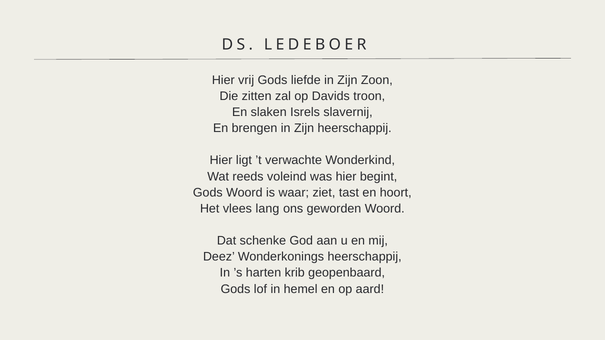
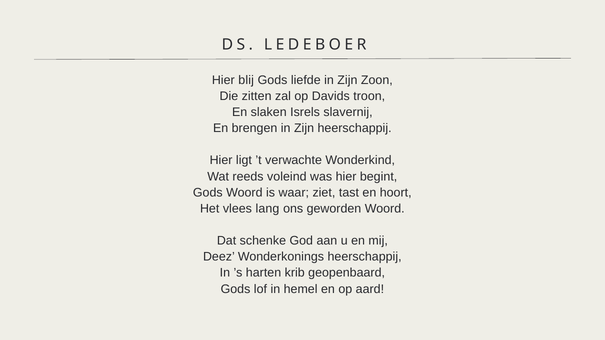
vrij: vrij -> blij
